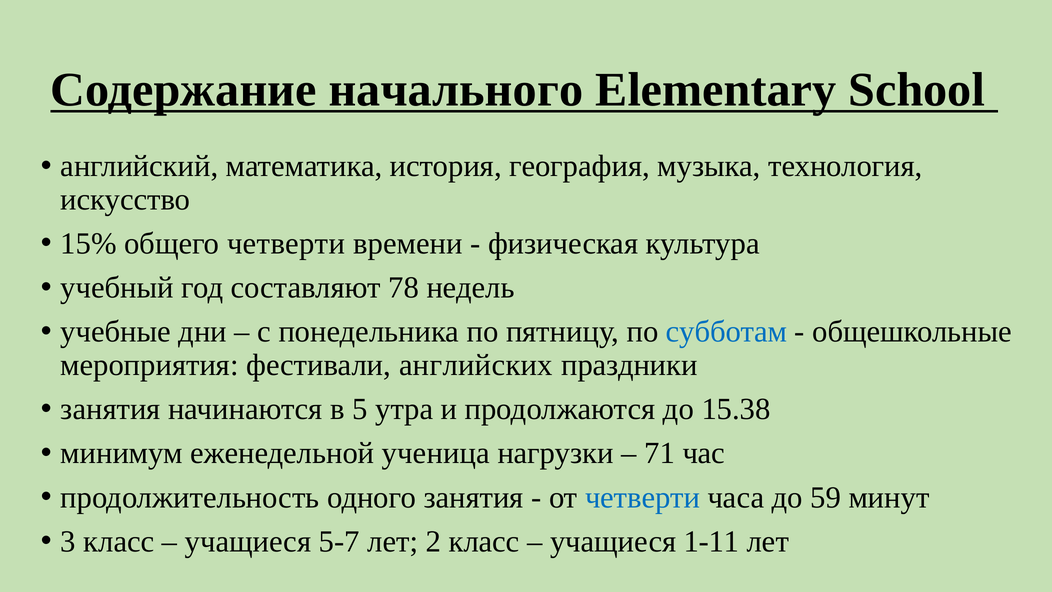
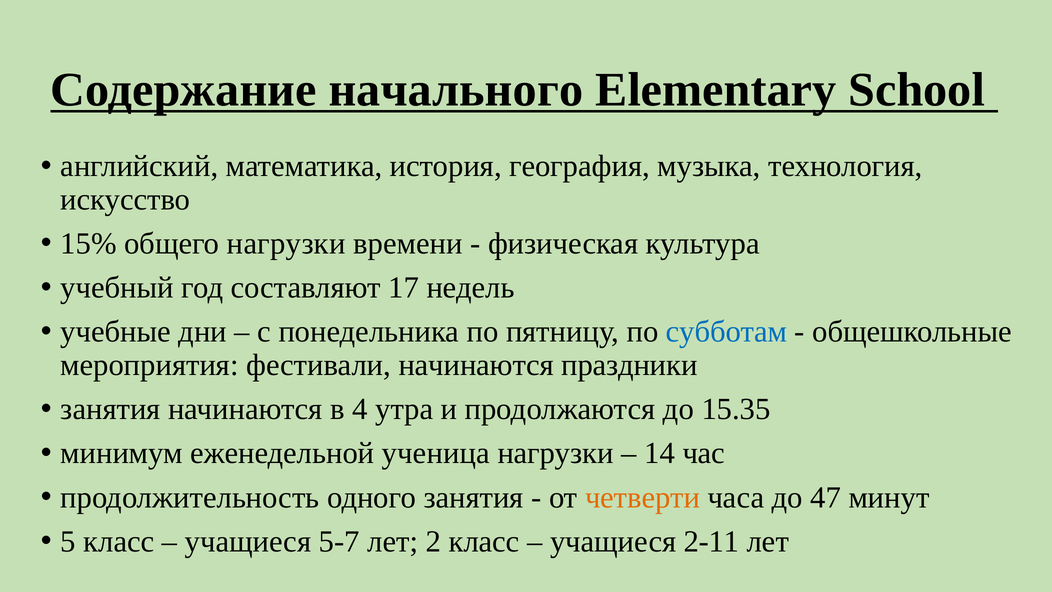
общего четверти: четверти -> нагрузки
78: 78 -> 17
фестивали английских: английских -> начинаются
5: 5 -> 4
15.38: 15.38 -> 15.35
71: 71 -> 14
четверти at (643, 497) colour: blue -> orange
59: 59 -> 47
3: 3 -> 5
1-11: 1-11 -> 2-11
